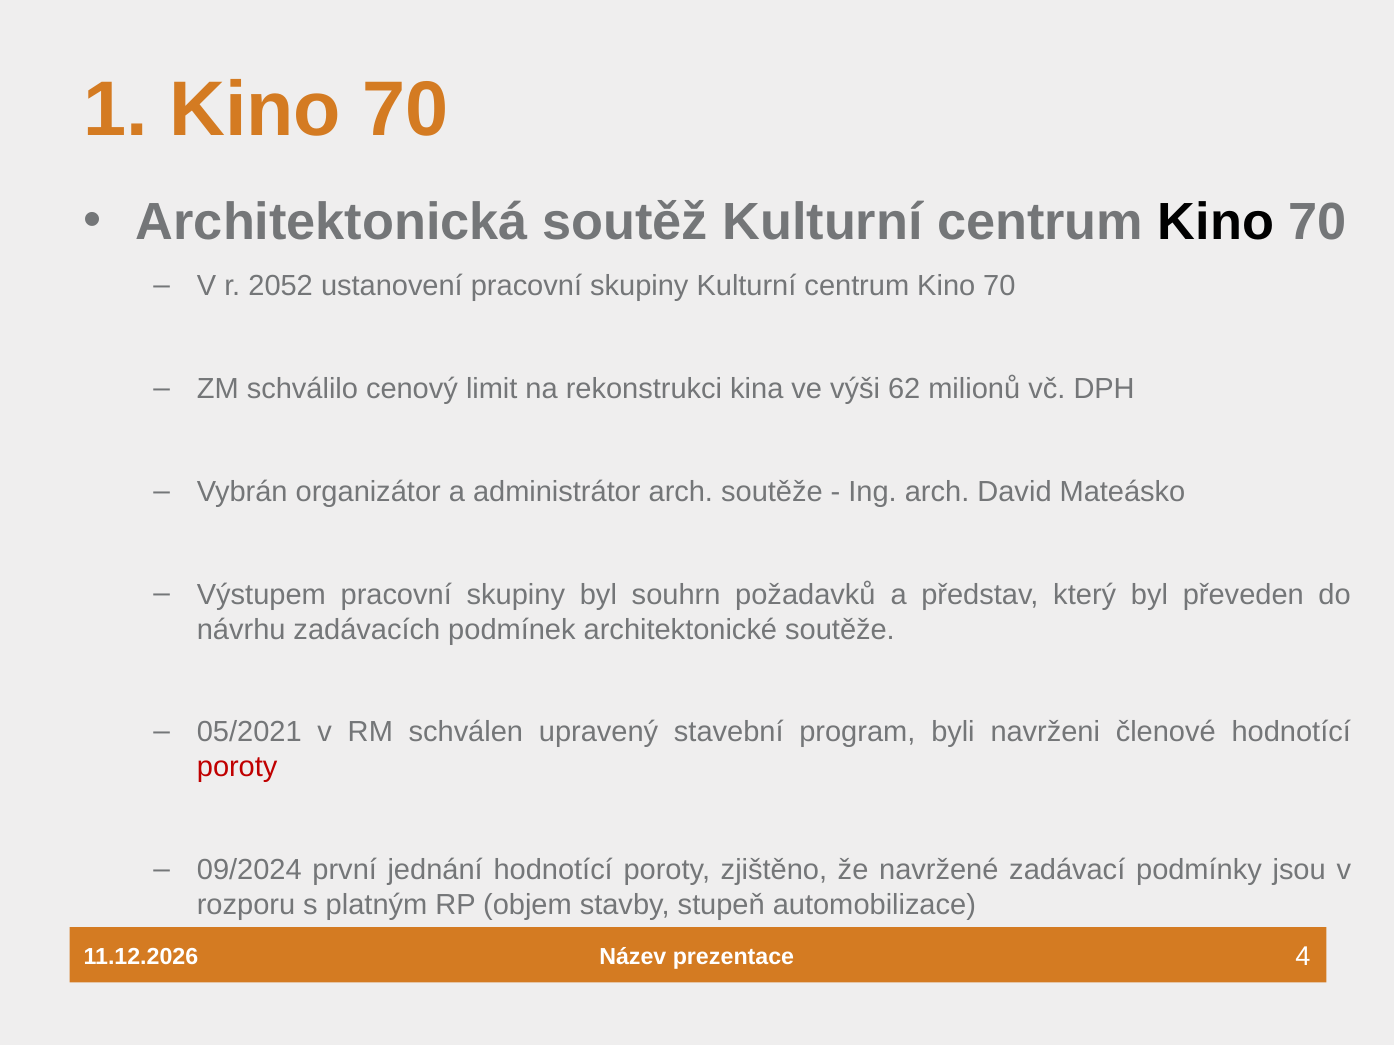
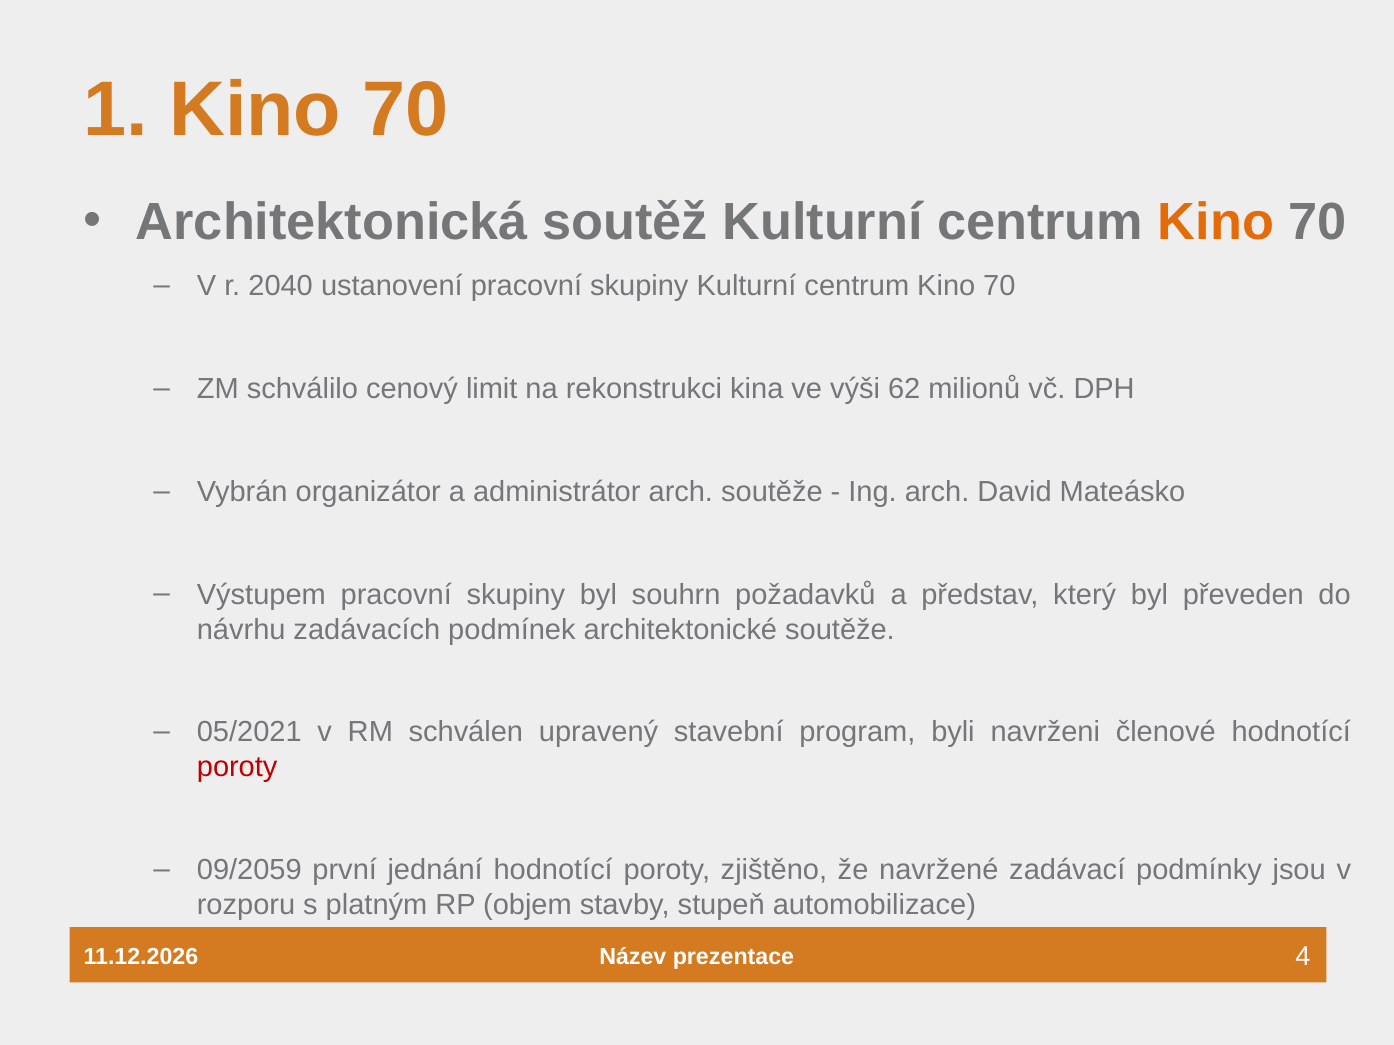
Kino at (1216, 222) colour: black -> orange
2052: 2052 -> 2040
09/2024: 09/2024 -> 09/2059
